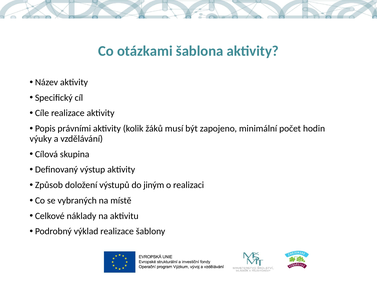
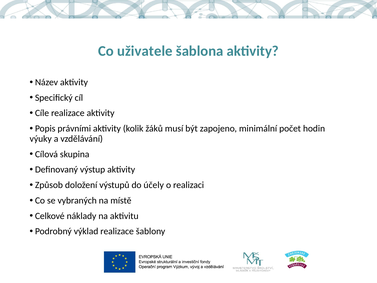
otázkami: otázkami -> uživatele
jiným: jiným -> účely
